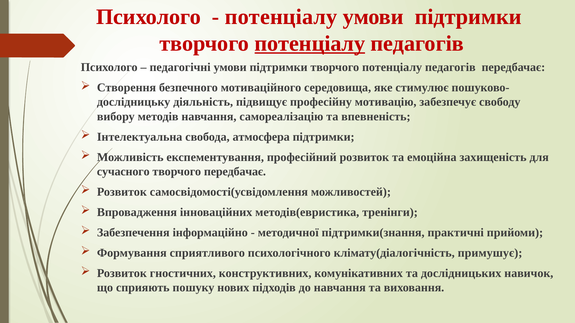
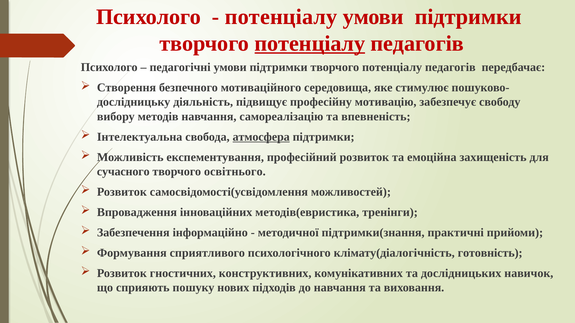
атмосфера underline: none -> present
творчого передбачає: передбачає -> освітнього
примушує: примушує -> готовність
